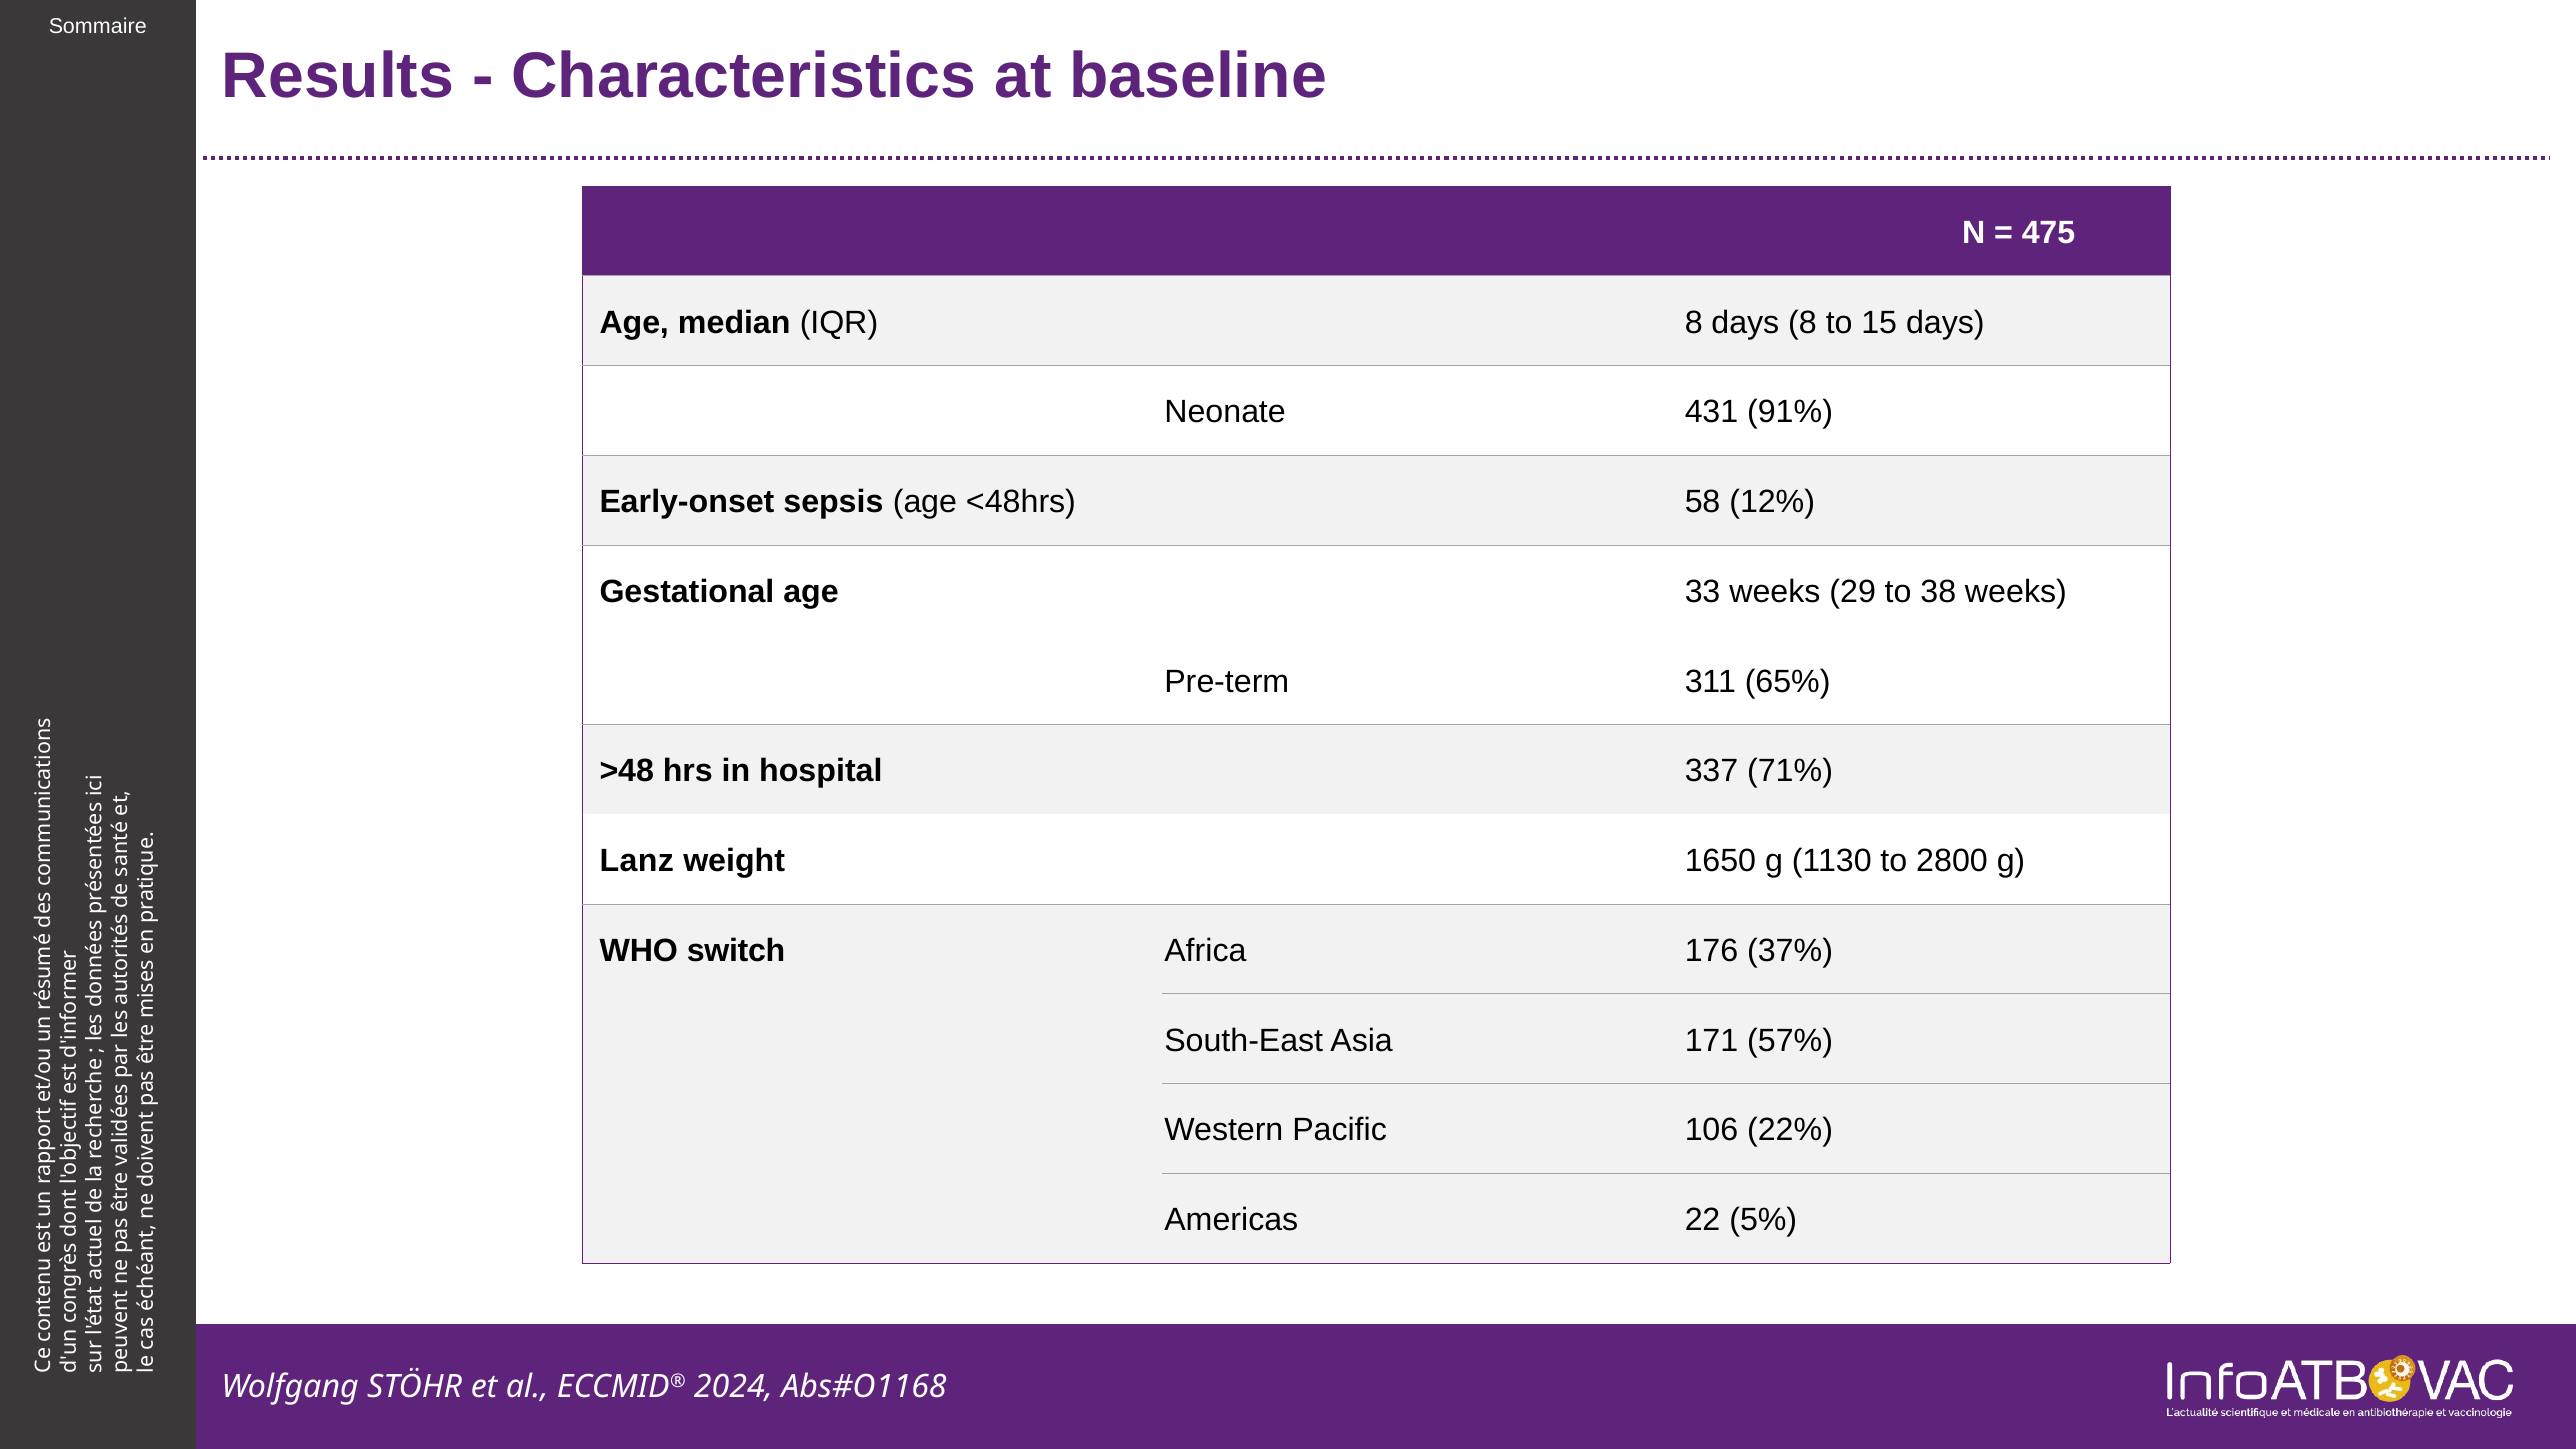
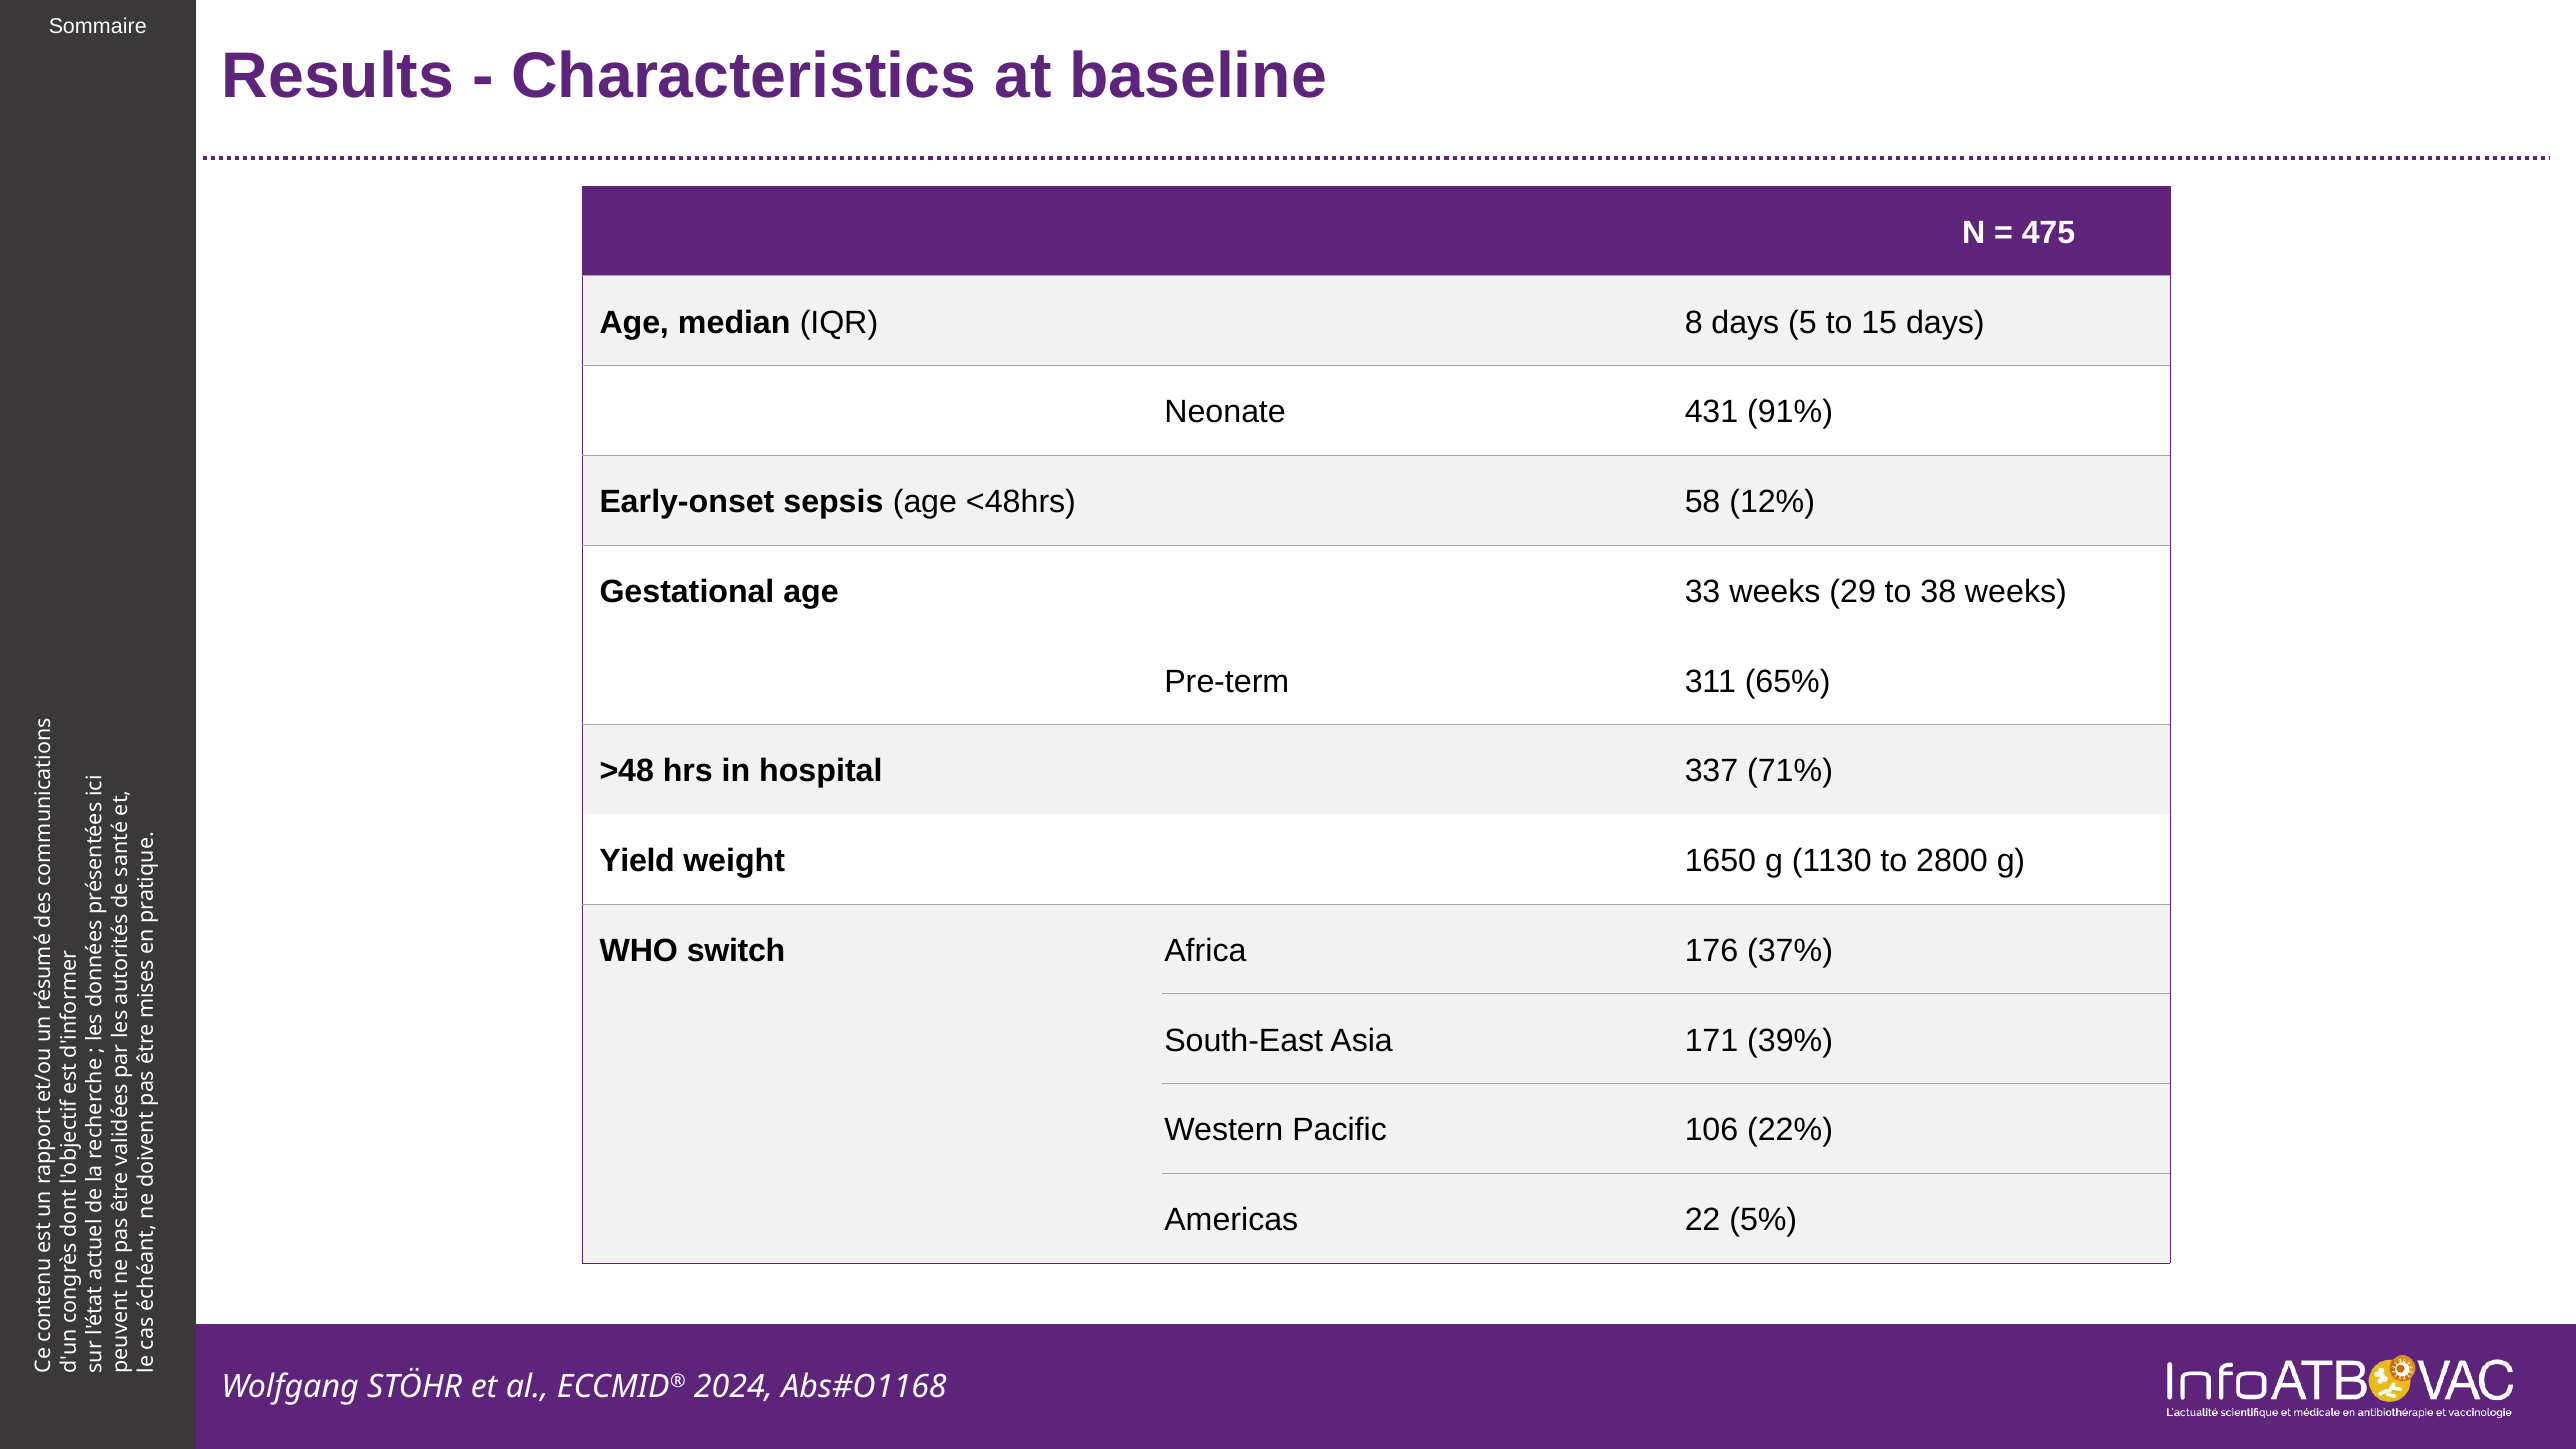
days 8: 8 -> 5
Lanz: Lanz -> Yield
57%: 57% -> 39%
